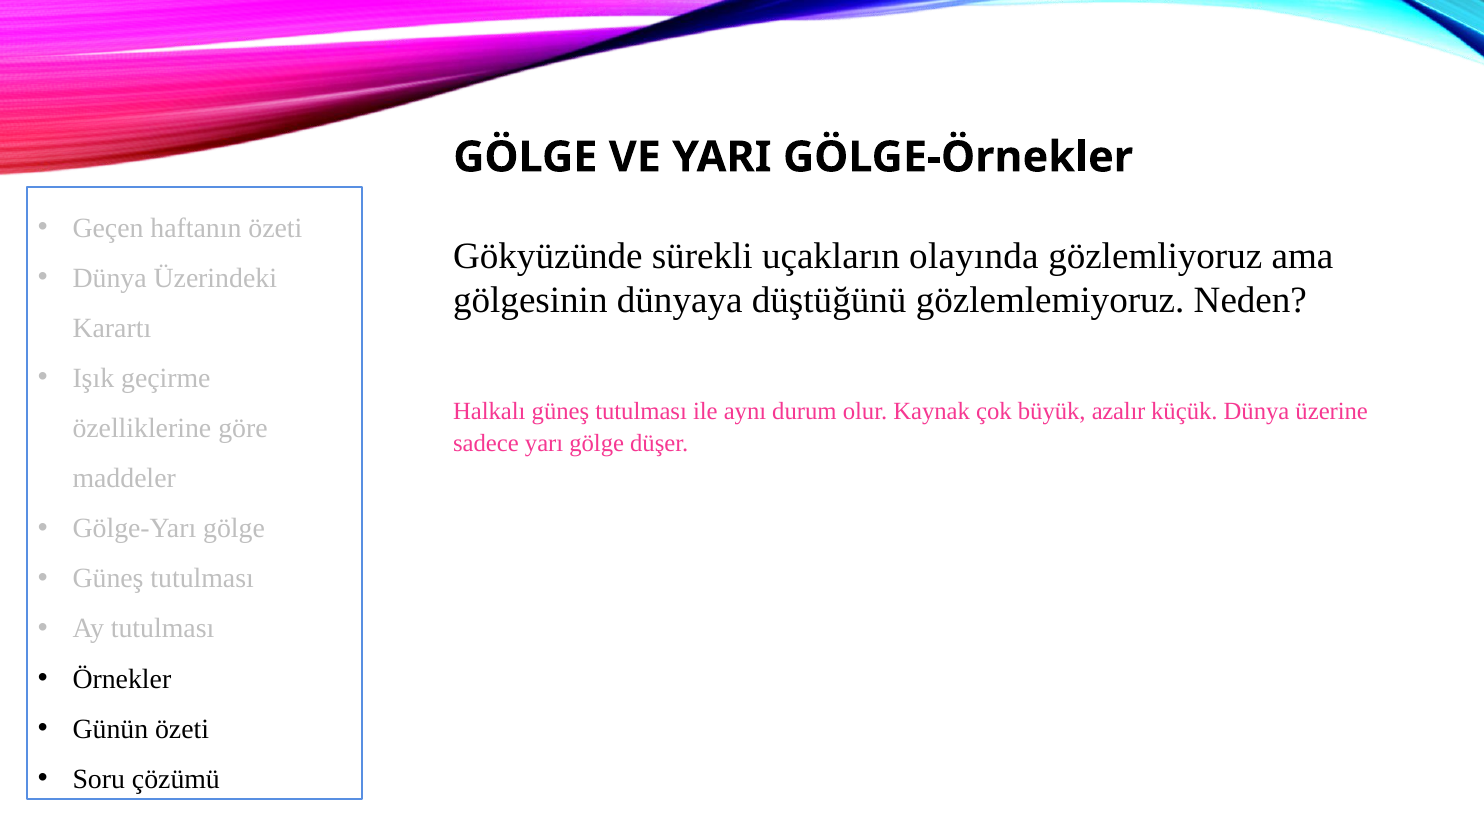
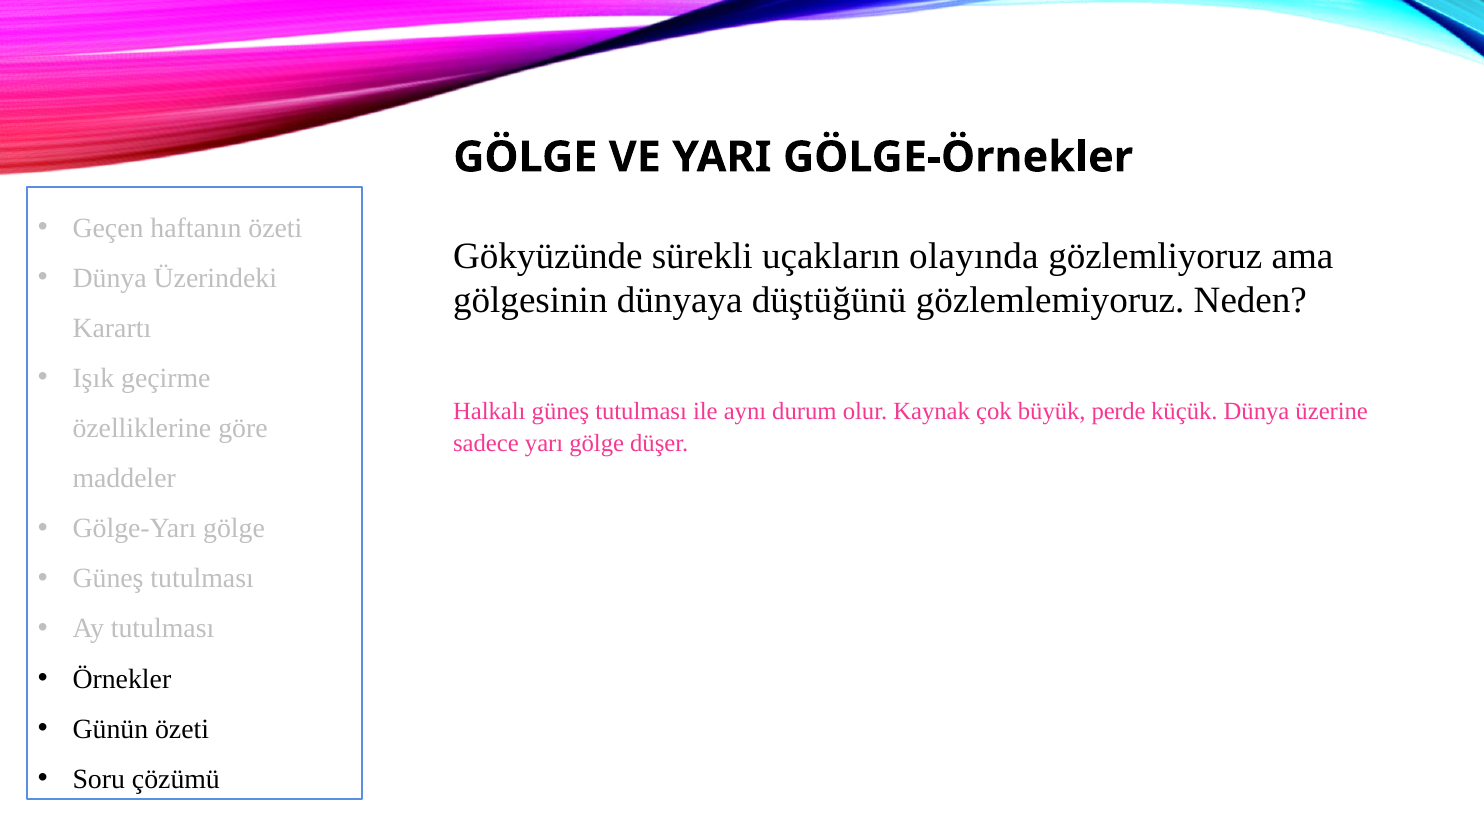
azalır: azalır -> perde
